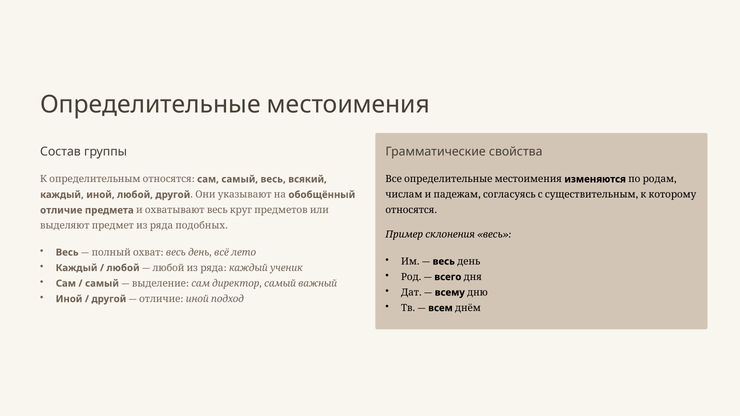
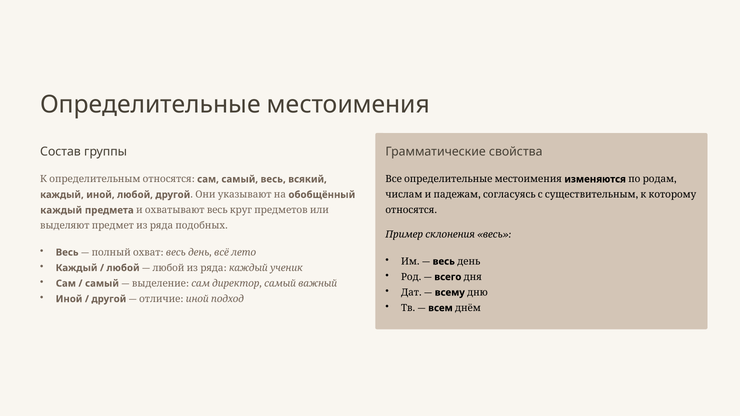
отличие at (61, 210): отличие -> каждый
